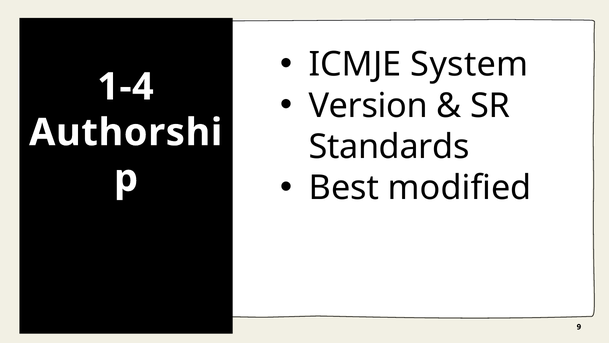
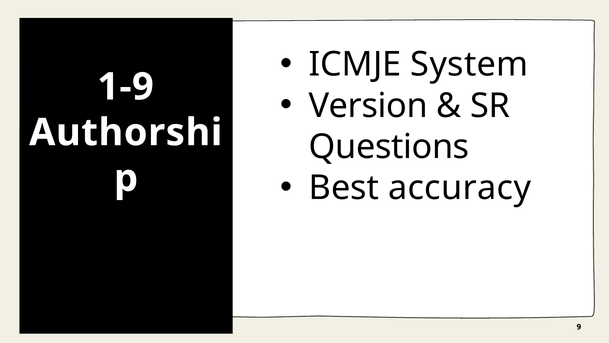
1-4: 1-4 -> 1-9
Standards: Standards -> Questions
modified: modified -> accuracy
